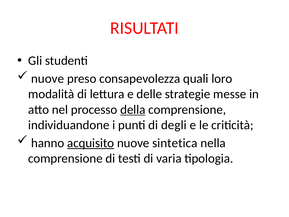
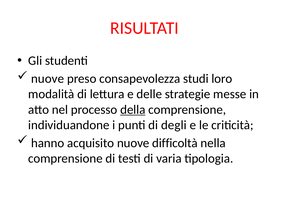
quali: quali -> studi
acquisito underline: present -> none
sintetica: sintetica -> difficoltà
